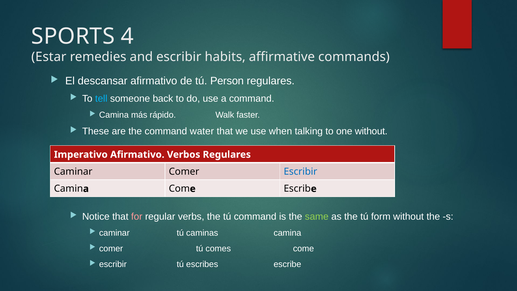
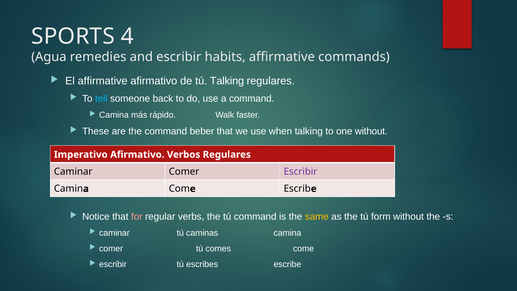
Estar: Estar -> Agua
El descansar: descansar -> affirmative
tú Person: Person -> Talking
water: water -> beber
Escribir at (300, 172) colour: blue -> purple
same colour: light green -> yellow
